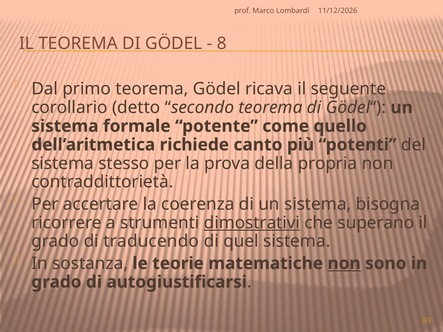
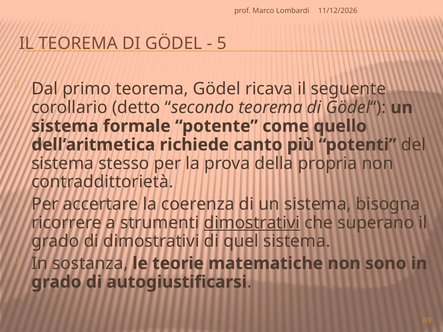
8: 8 -> 5
di traducendo: traducendo -> dimostrativi
non at (344, 264) underline: present -> none
